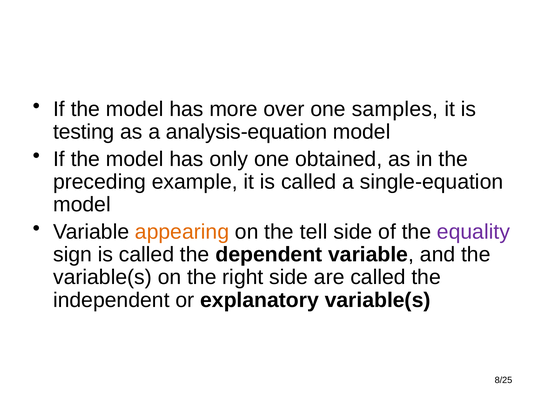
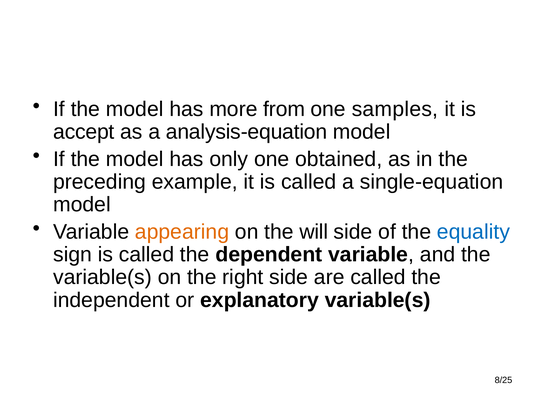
over: over -> from
testing: testing -> accept
tell: tell -> will
equality colour: purple -> blue
